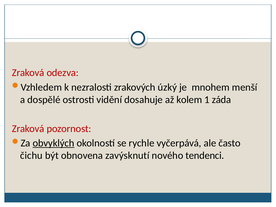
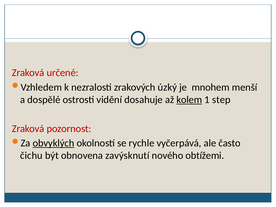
odezva: odezva -> určené
kolem underline: none -> present
záda: záda -> step
tendenci: tendenci -> obtížemi
